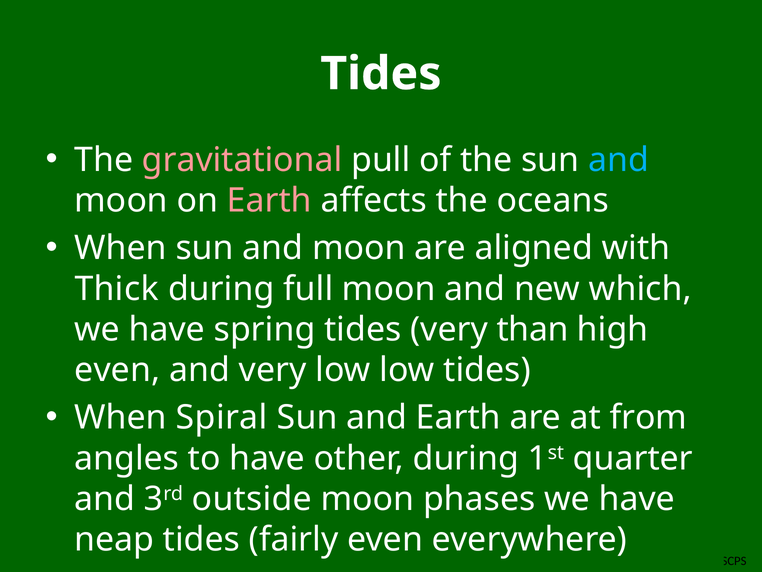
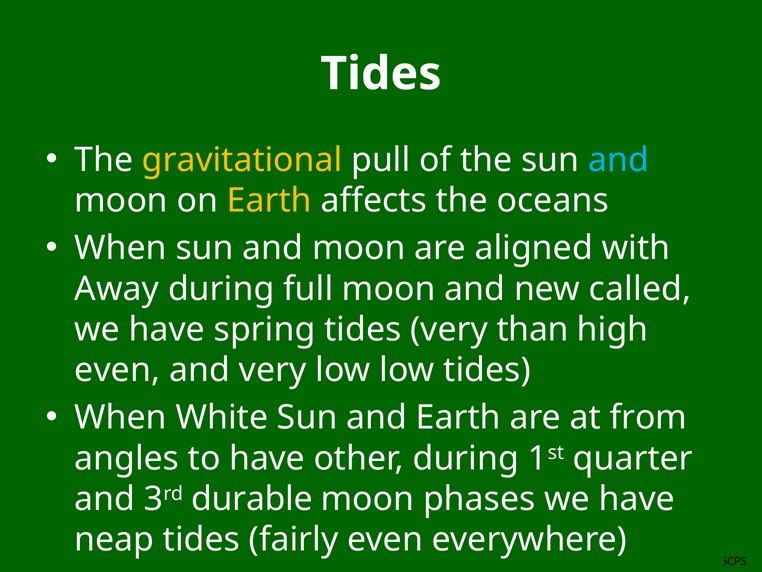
gravitational colour: pink -> yellow
Earth at (269, 201) colour: pink -> yellow
Thick: Thick -> Away
which: which -> called
Spiral: Spiral -> White
outside: outside -> durable
